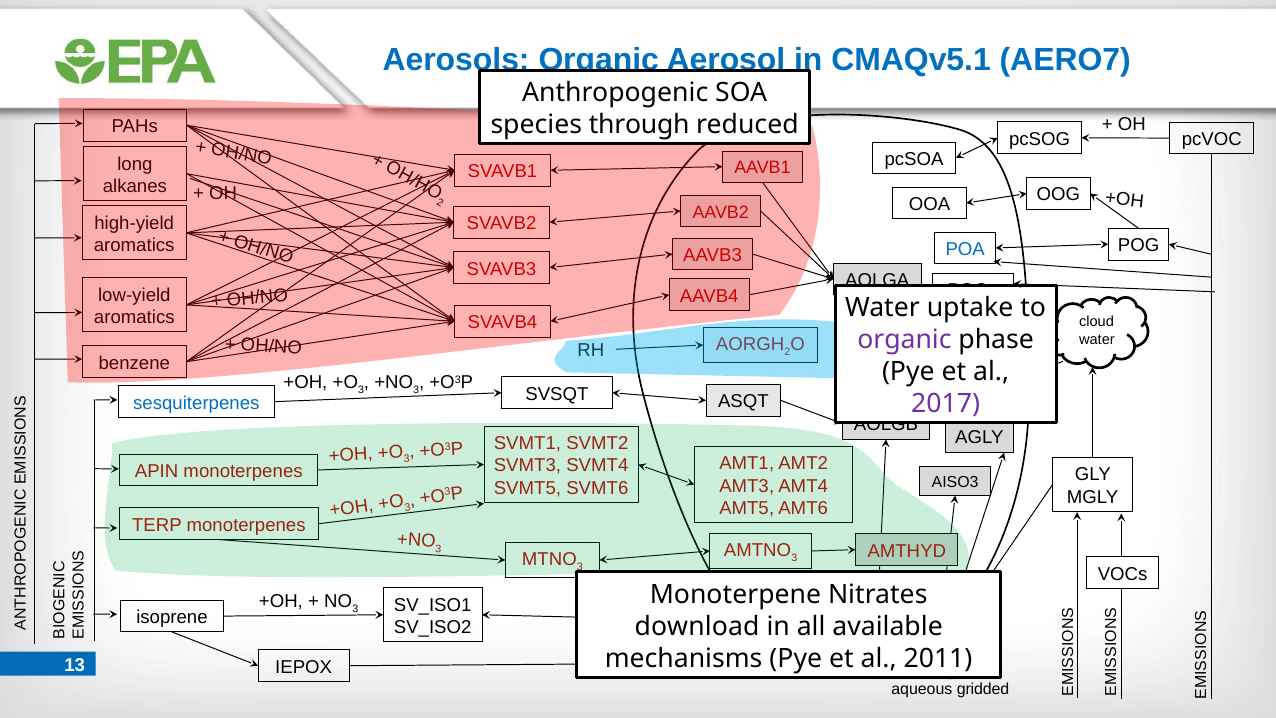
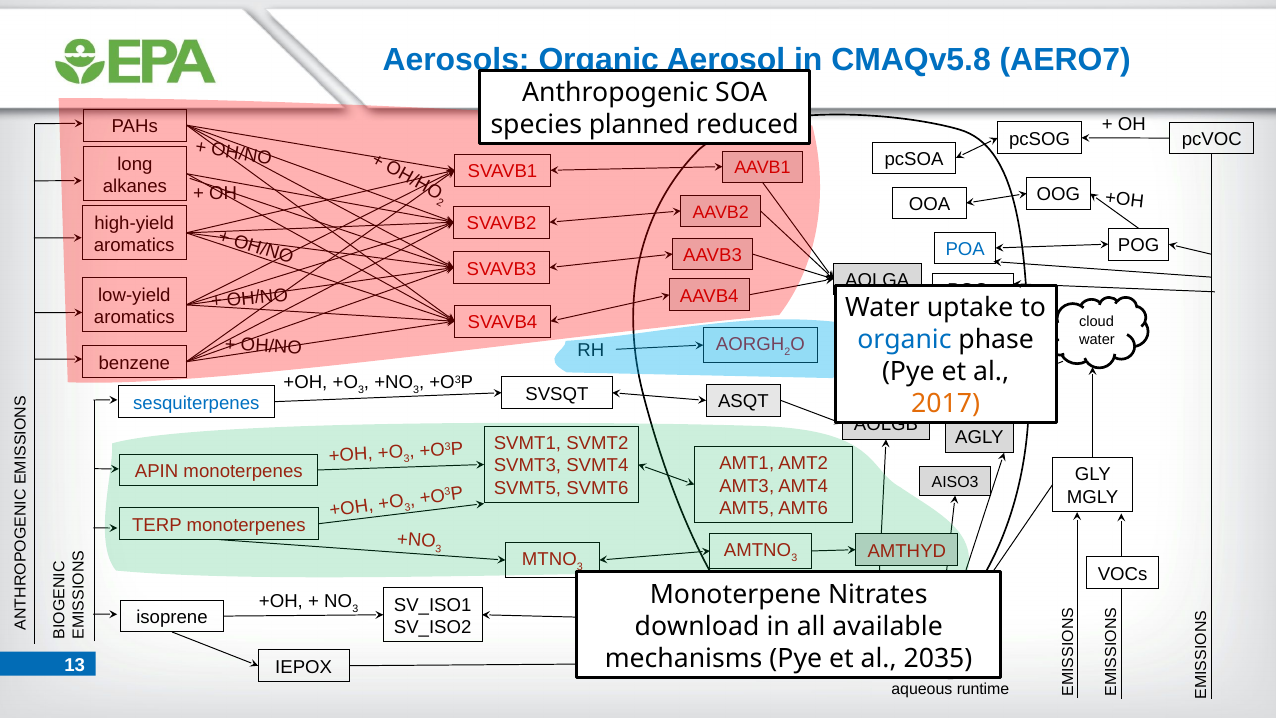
CMAQv5.1: CMAQv5.1 -> CMAQv5.8
through: through -> planned
organic at (904, 340) colour: purple -> blue
2017 colour: purple -> orange
2011: 2011 -> 2035
gridded: gridded -> runtime
